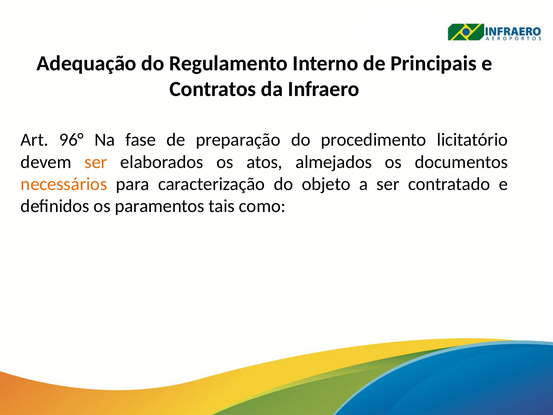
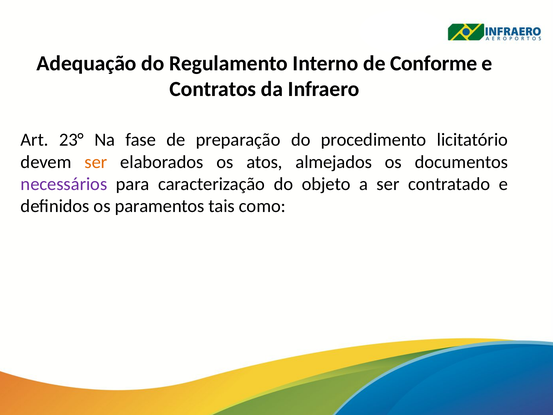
Principais: Principais -> Conforme
96°: 96° -> 23°
necessários colour: orange -> purple
